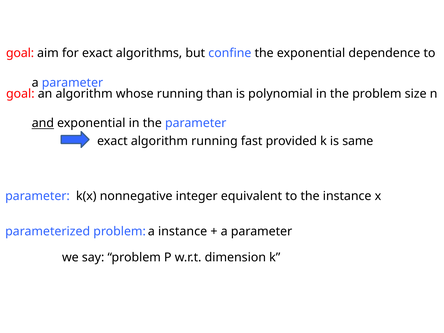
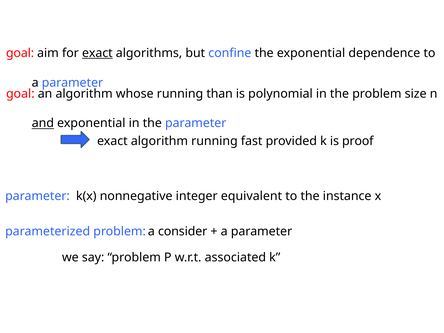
exact at (97, 53) underline: none -> present
same: same -> proof
instance at (183, 231): instance -> consider
dimension: dimension -> associated
